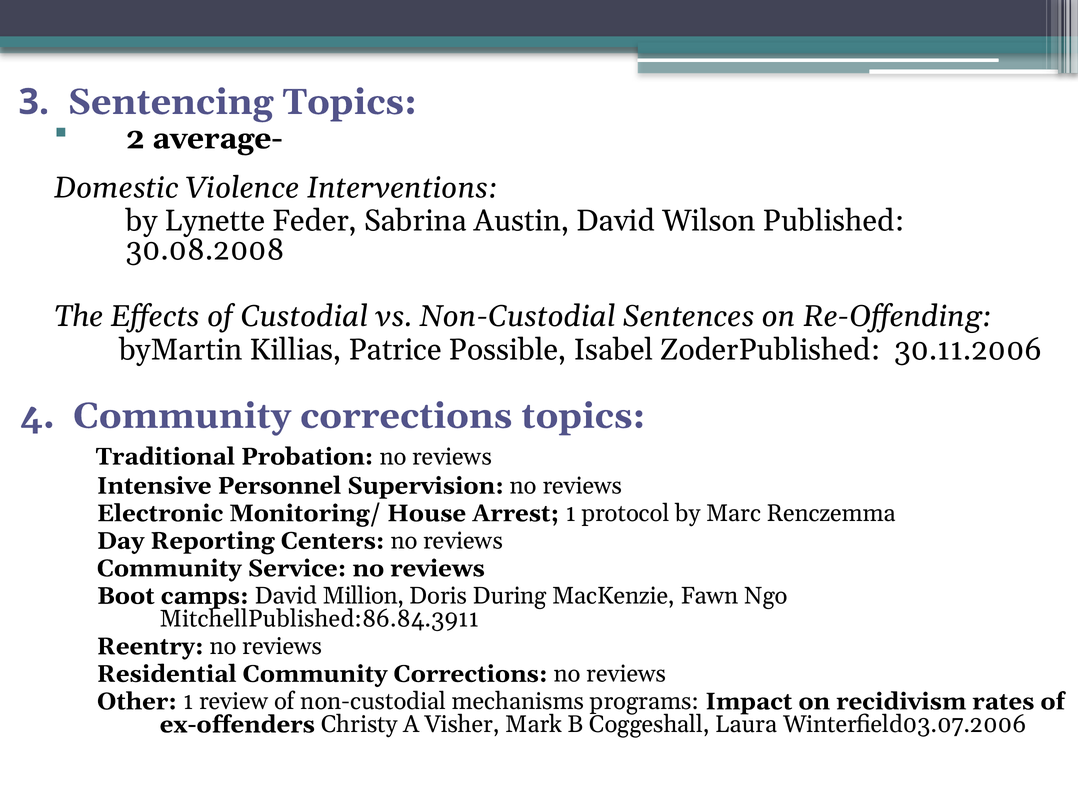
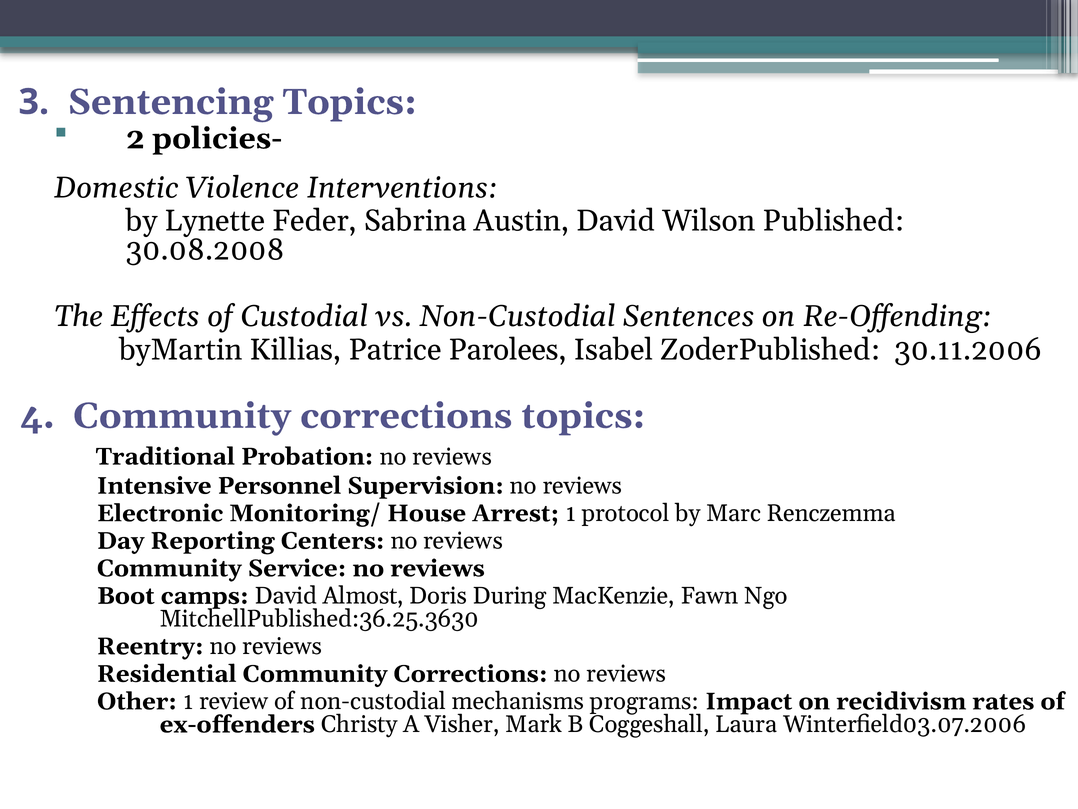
average-: average- -> policies-
Possible: Possible -> Parolees
Million: Million -> Almost
MitchellPublished:86.84.3911: MitchellPublished:86.84.3911 -> MitchellPublished:36.25.3630
